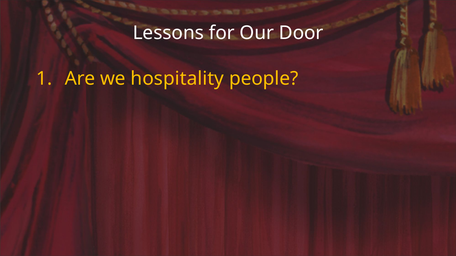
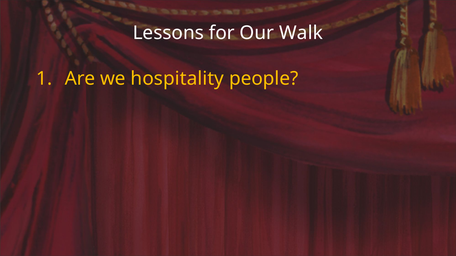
Door: Door -> Walk
